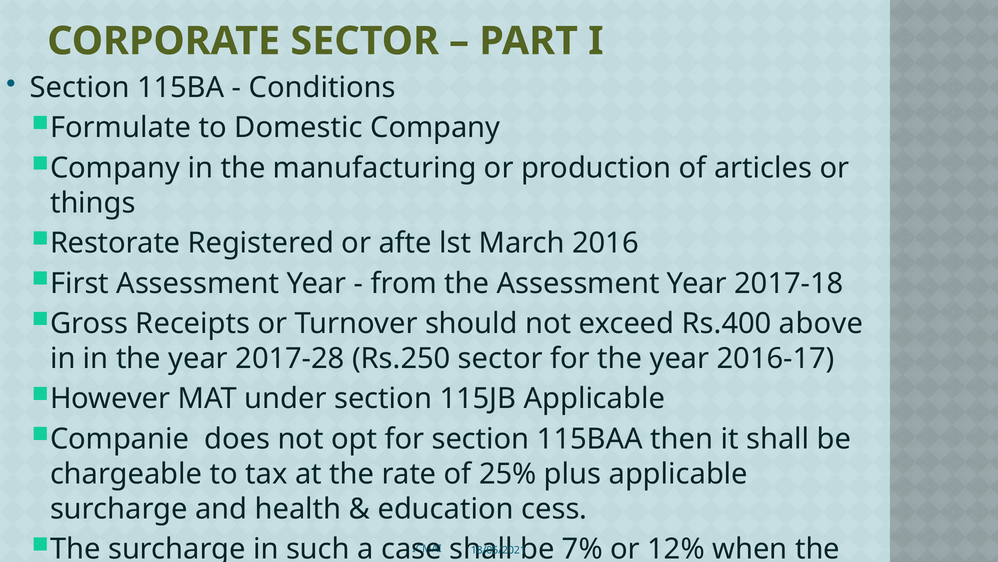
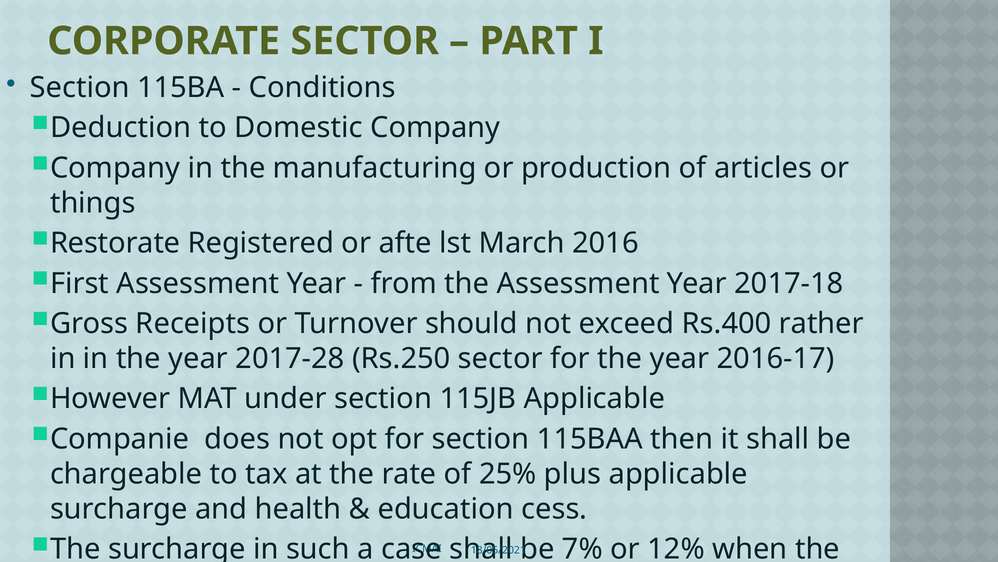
Formulate: Formulate -> Deduction
above: above -> rather
